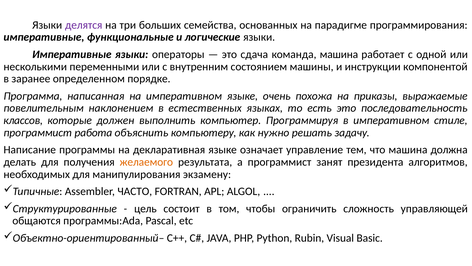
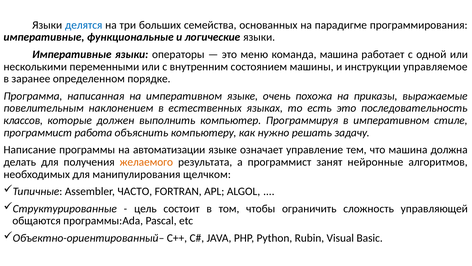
делятся colour: purple -> blue
сдача: сдача -> меню
компонентой: компонентой -> управляемое
декларативная: декларативная -> автоматизации
президента: президента -> нейронные
экзамену: экзамену -> щелчком
